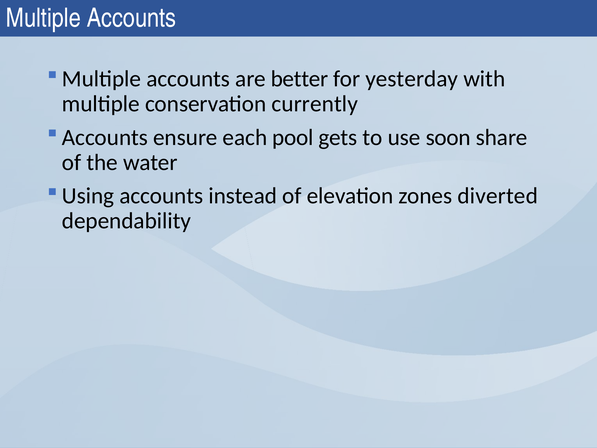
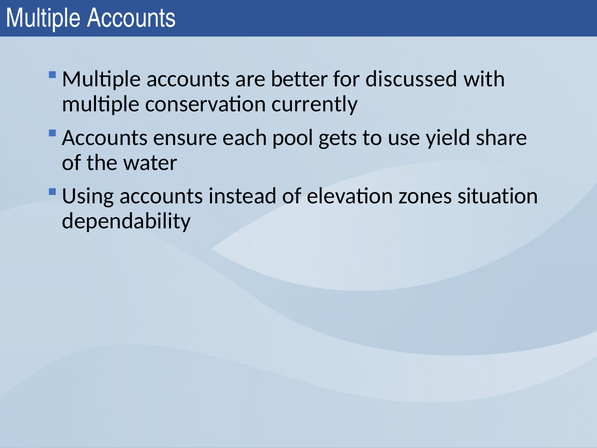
yesterday: yesterday -> discussed
soon: soon -> yield
diverted: diverted -> situation
